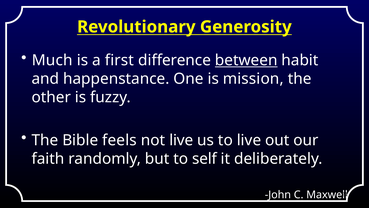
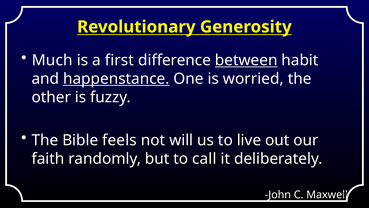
happenstance underline: none -> present
mission: mission -> worried
not live: live -> will
self: self -> call
